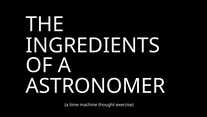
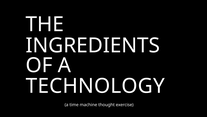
ASTRONOMER: ASTRONOMER -> TECHNOLOGY
